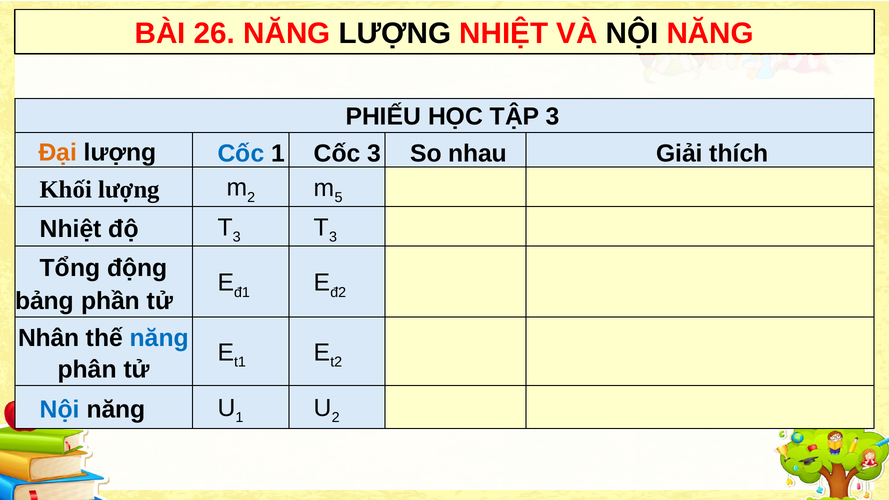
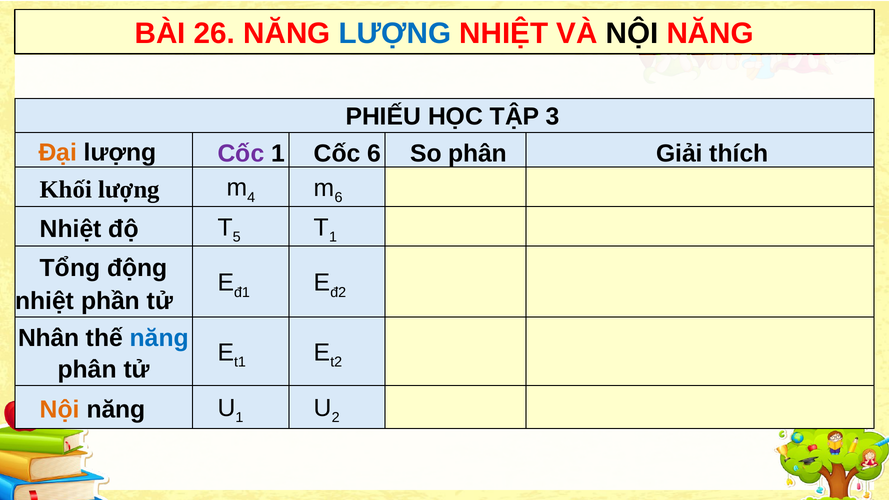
LƯỢNG at (395, 34) colour: black -> blue
Cốc at (241, 154) colour: blue -> purple
Cốc 3: 3 -> 6
So nhau: nhau -> phân
2 at (251, 197): 2 -> 4
5 at (338, 198): 5 -> 6
3 at (237, 237): 3 -> 5
3 at (333, 237): 3 -> 1
bảng at (45, 301): bảng -> nhiệt
Nội at (60, 410) colour: blue -> orange
